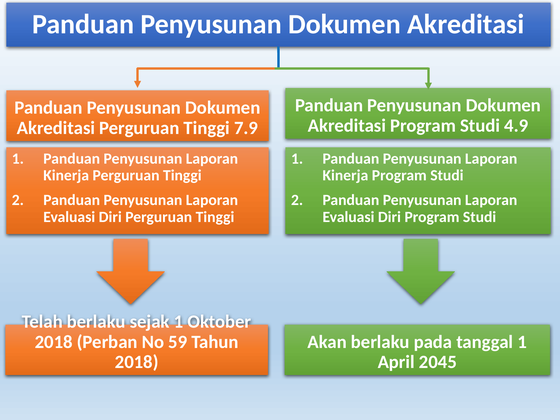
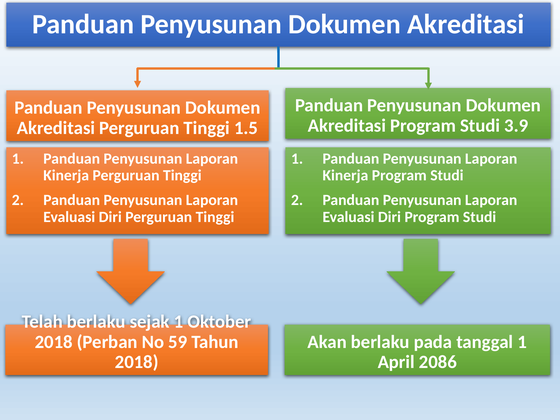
4.9: 4.9 -> 3.9
7.9: 7.9 -> 1.5
2045: 2045 -> 2086
